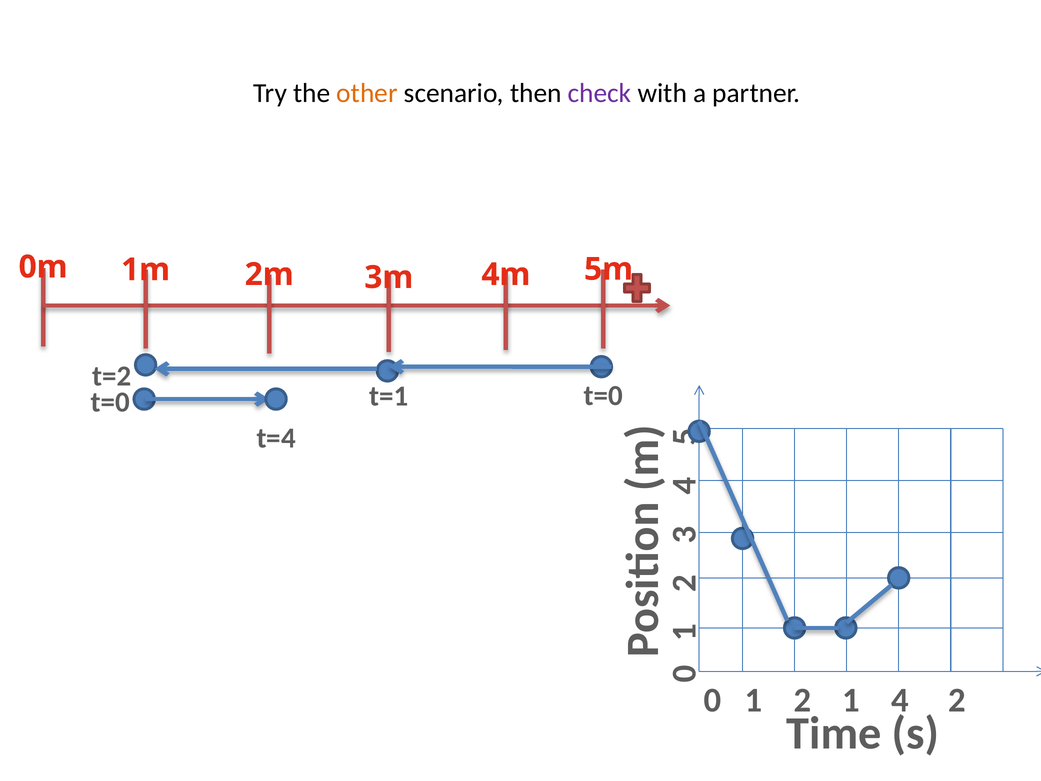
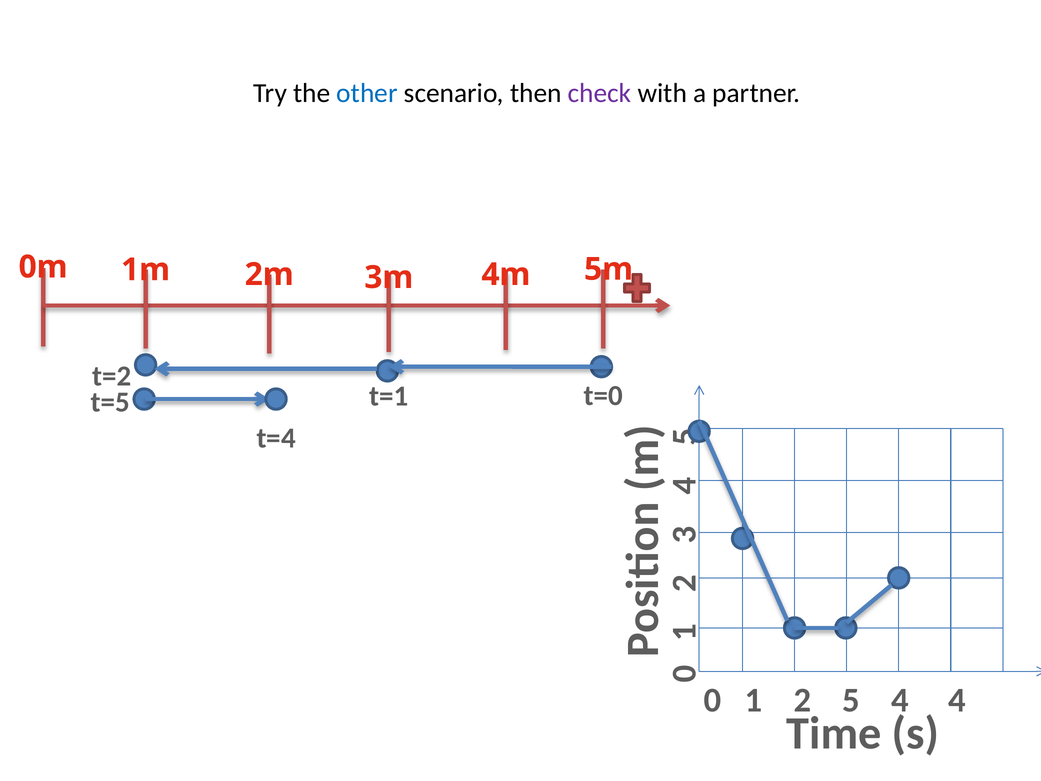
other colour: orange -> blue
t=0 at (110, 402): t=0 -> t=5
2 1: 1 -> 5
4 2: 2 -> 4
